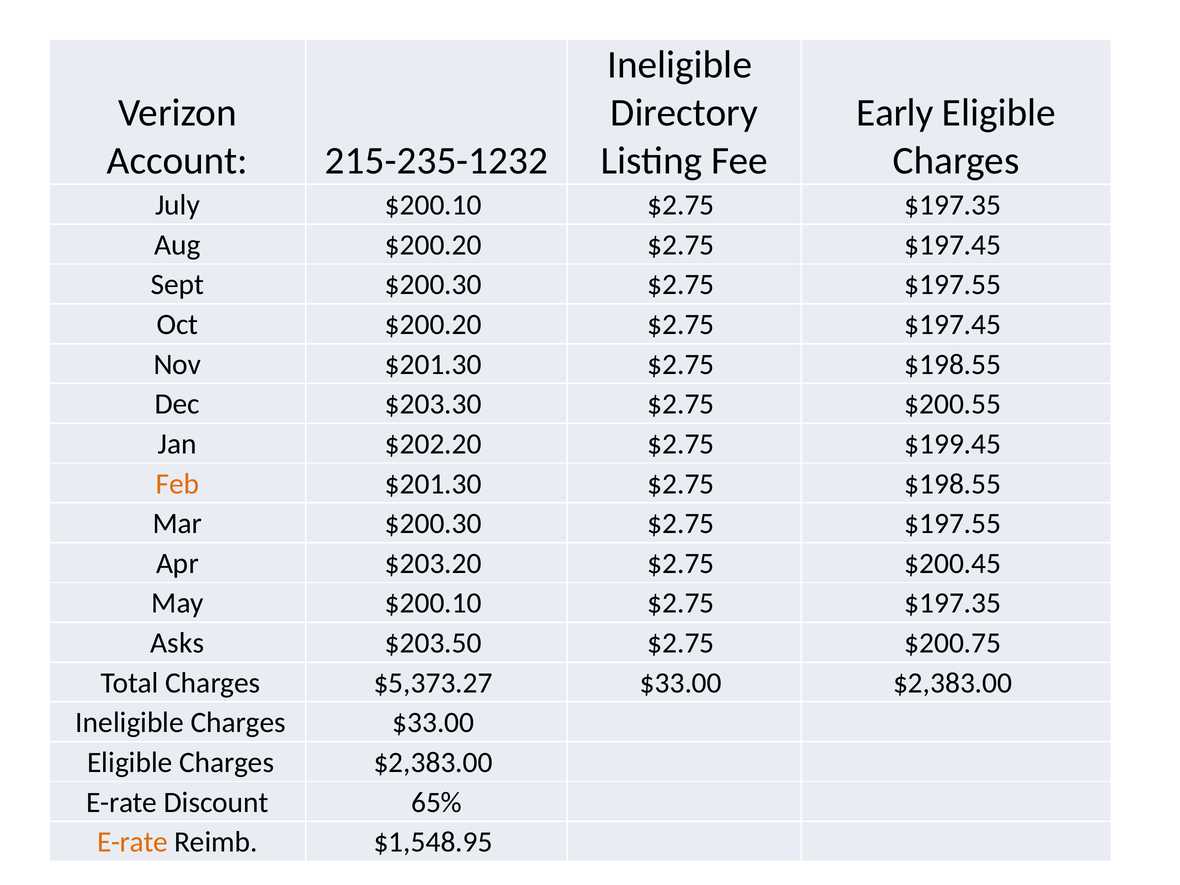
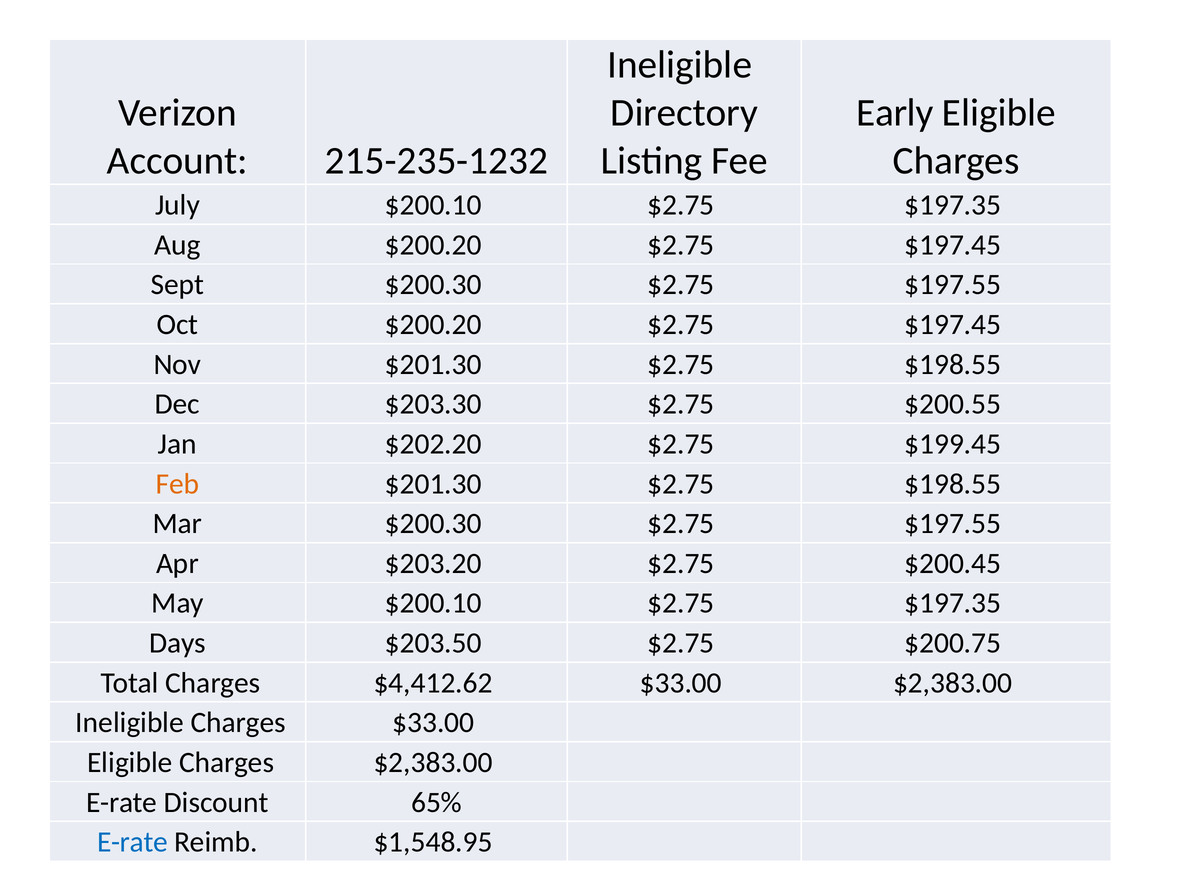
Asks: Asks -> Days
$5,373.27: $5,373.27 -> $4,412.62
E-rate at (133, 842) colour: orange -> blue
